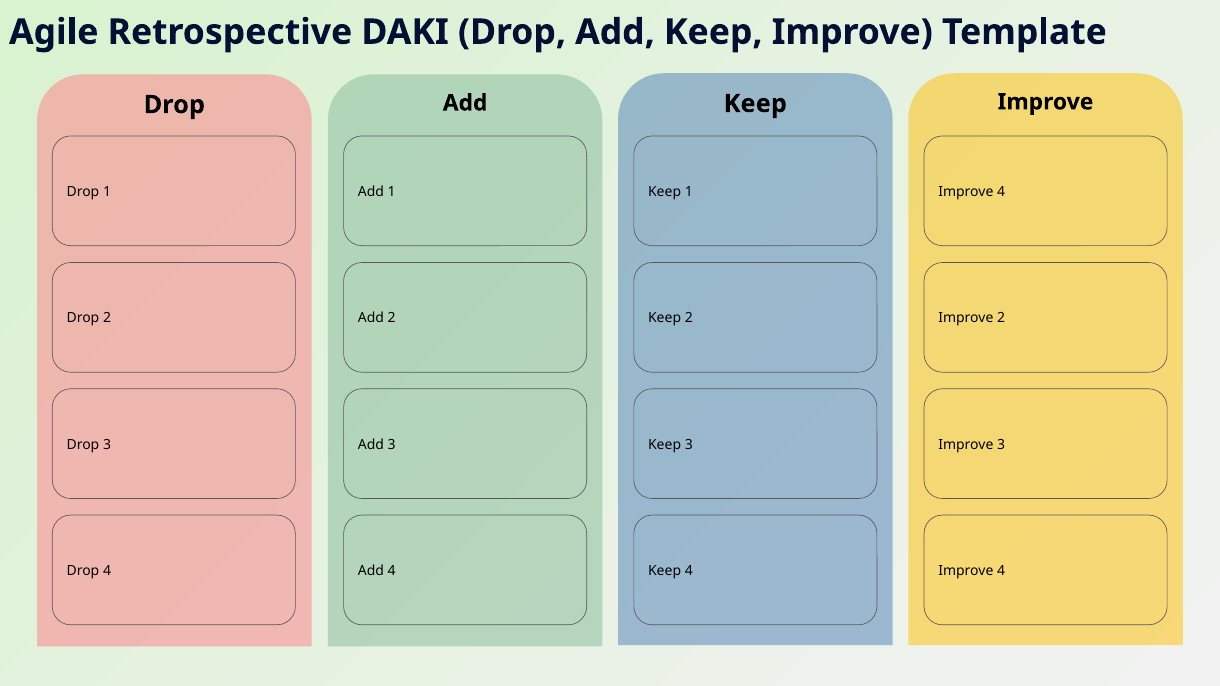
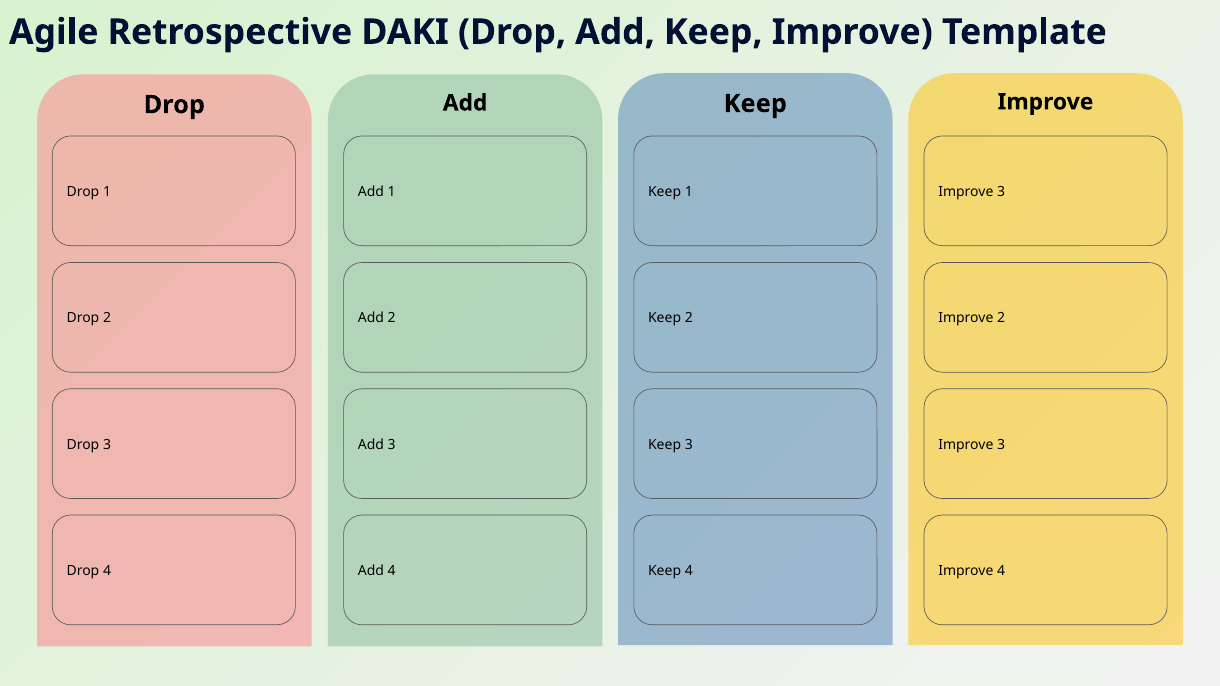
4 at (1001, 192): 4 -> 3
